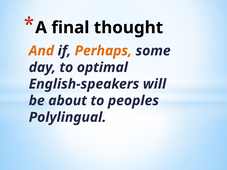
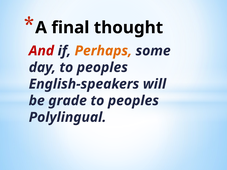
And colour: orange -> red
day to optimal: optimal -> peoples
about: about -> grade
